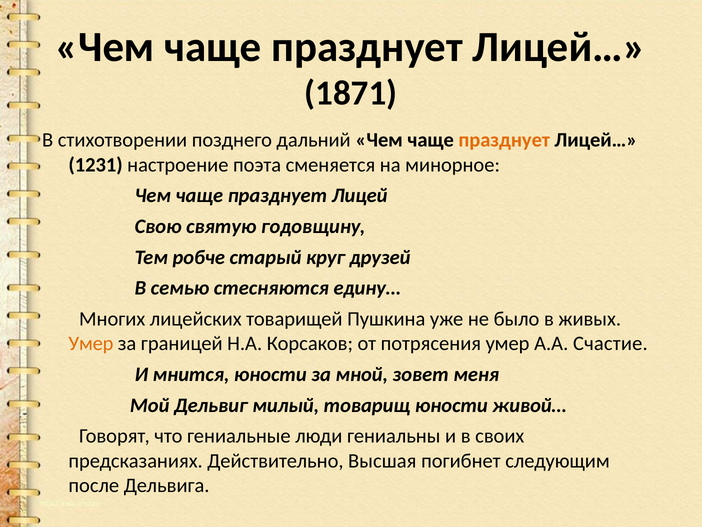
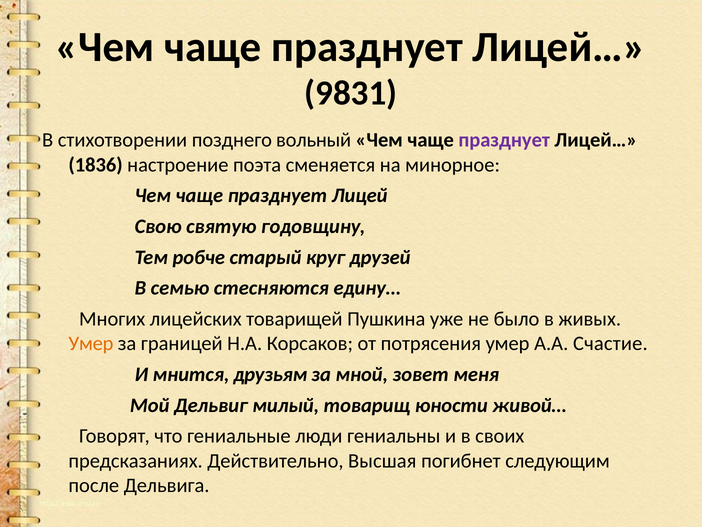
1871: 1871 -> 9831
дальний: дальний -> вольный
празднует at (504, 140) colour: orange -> purple
1231: 1231 -> 1836
мнится юности: юности -> друзьям
